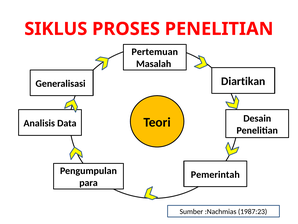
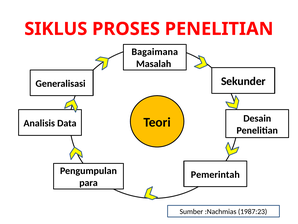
Pertemuan: Pertemuan -> Bagaimana
Diartikan: Diartikan -> Sekunder
